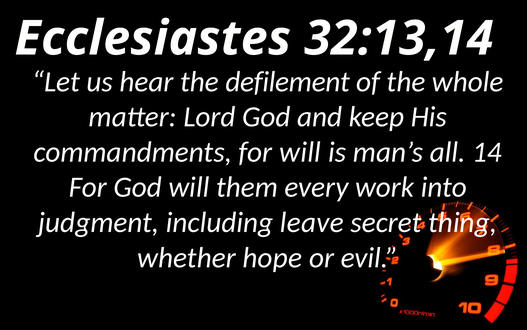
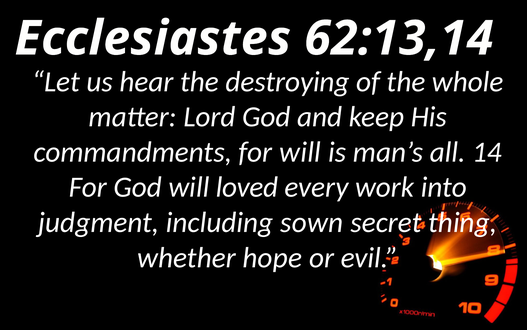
32:13,14: 32:13,14 -> 62:13,14
defilement: defilement -> destroying
them: them -> loved
leave: leave -> sown
